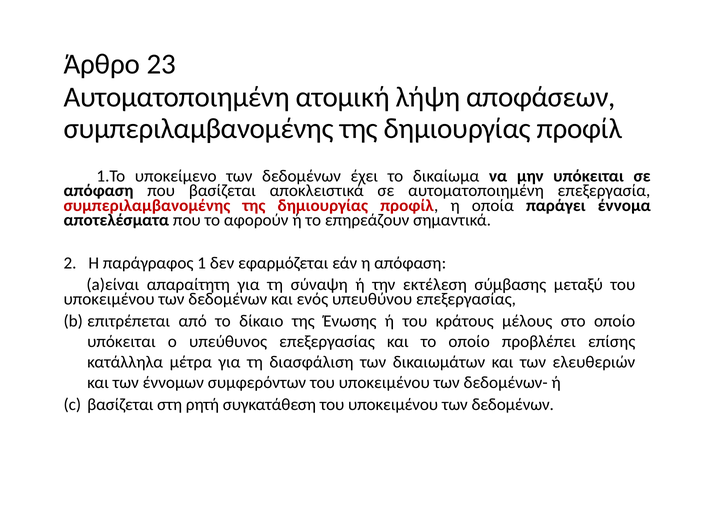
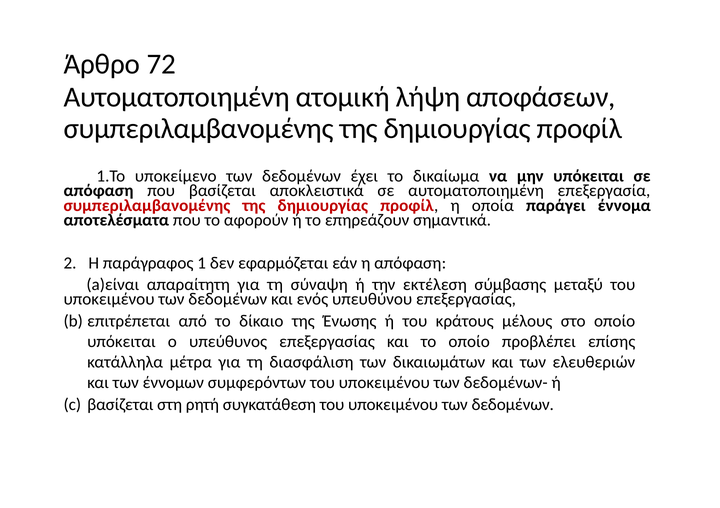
23: 23 -> 72
